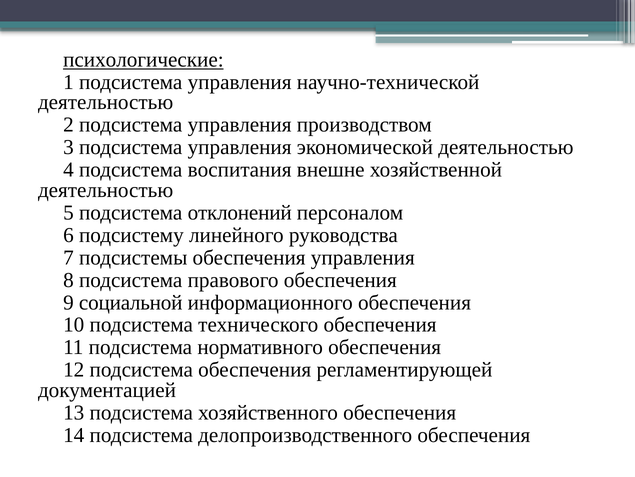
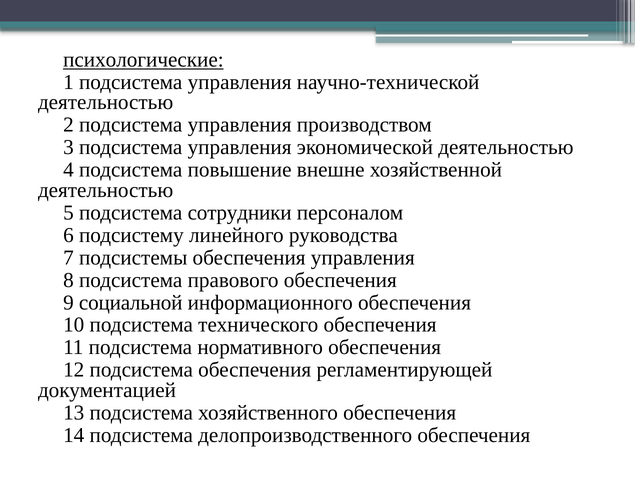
воспитания: воспитания -> повышение
отклонений: отклонений -> сотрудники
